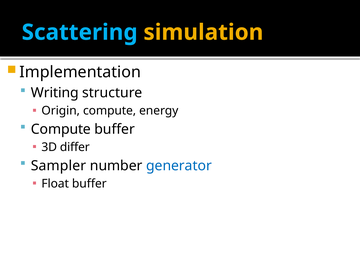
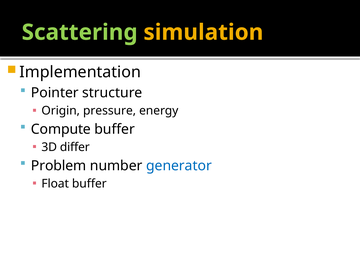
Scattering colour: light blue -> light green
Writing: Writing -> Pointer
Origin compute: compute -> pressure
Sampler: Sampler -> Problem
